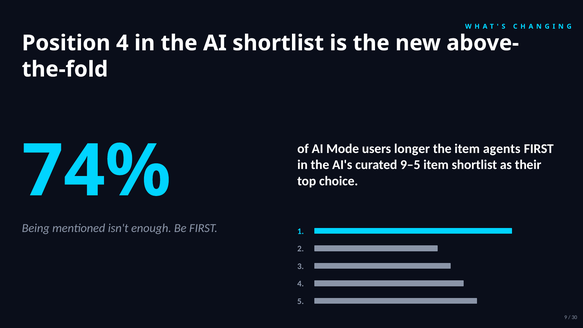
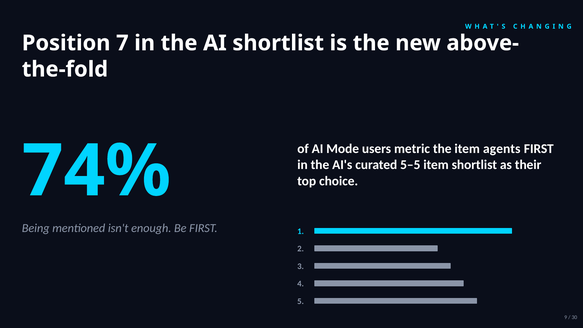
Position 4: 4 -> 7
longer: longer -> metric
9–5: 9–5 -> 5–5
